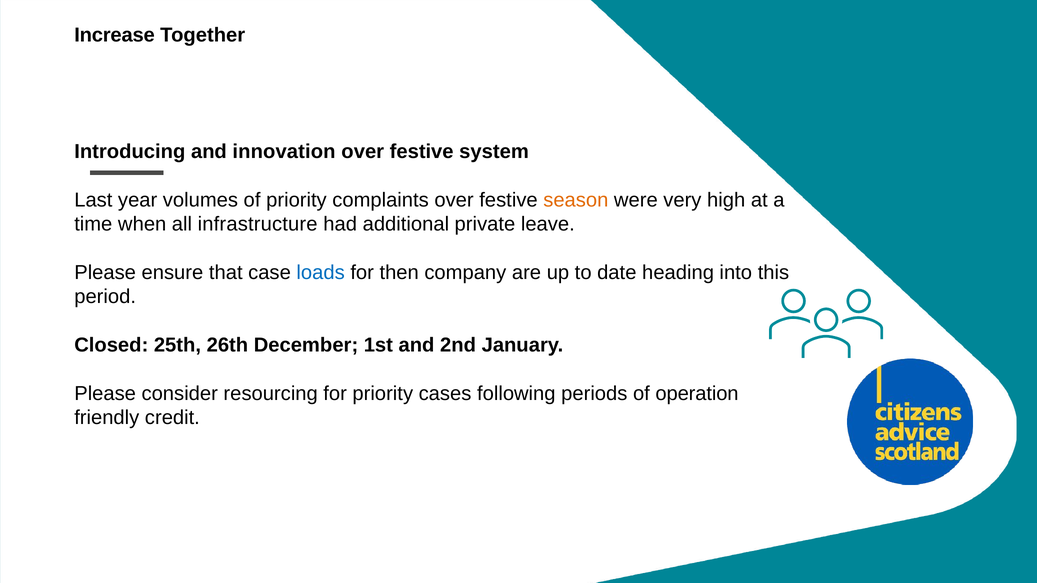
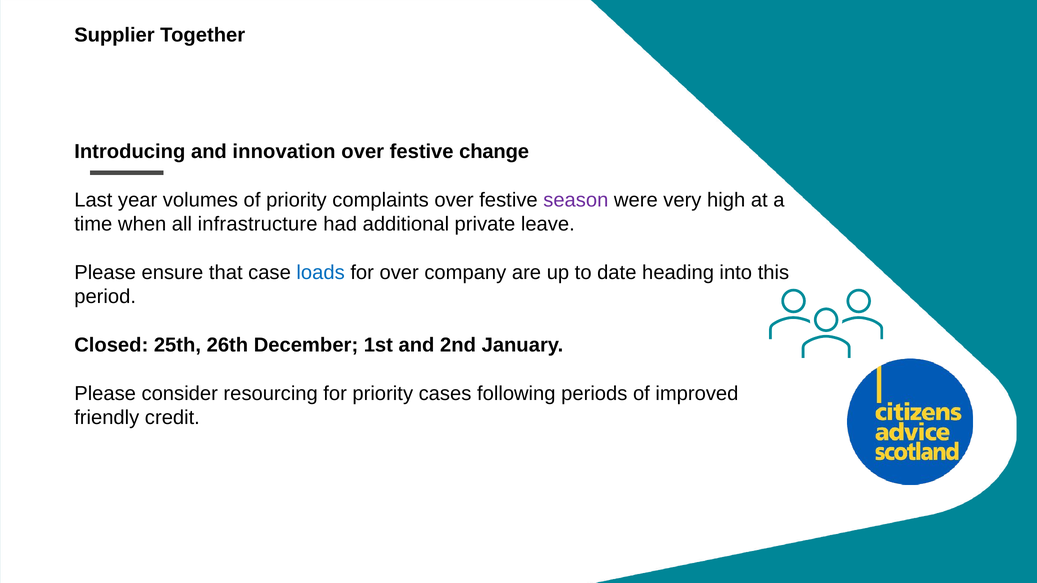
Increase: Increase -> Supplier
system: system -> change
season colour: orange -> purple
for then: then -> over
operation: operation -> improved
